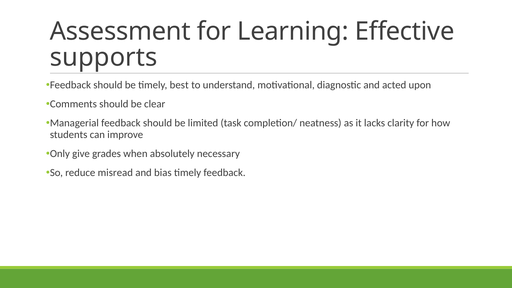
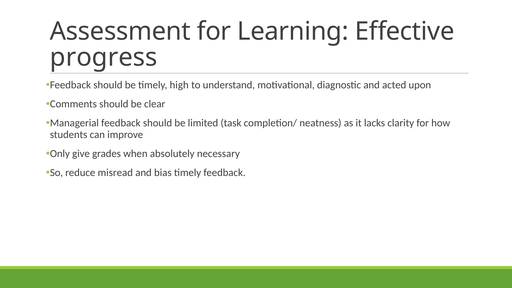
supports: supports -> progress
best: best -> high
